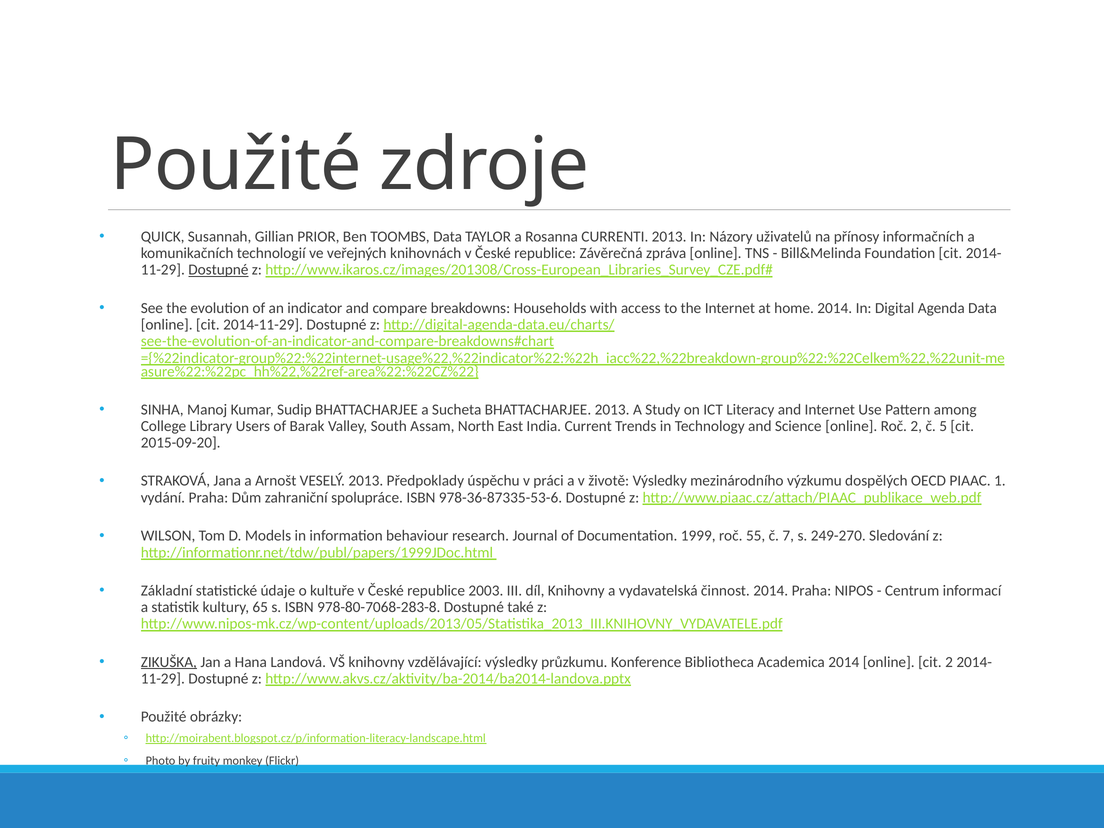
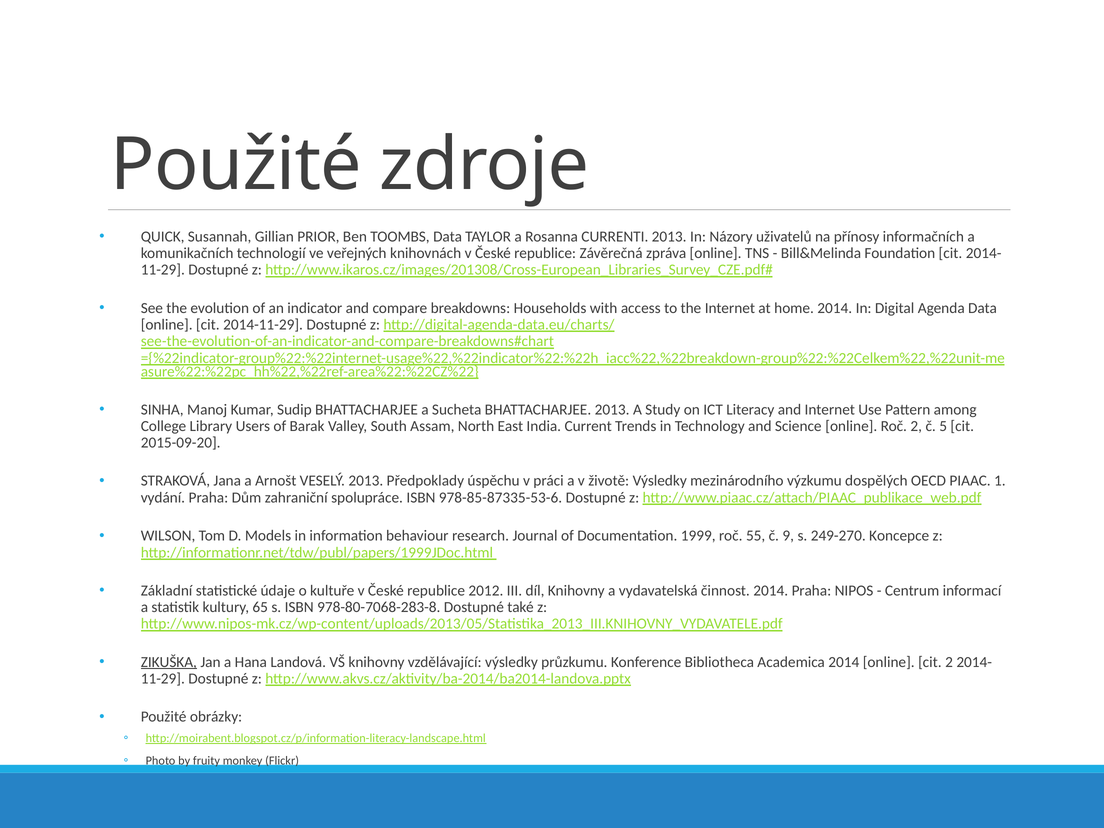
Dostupné at (218, 270) underline: present -> none
978-36-87335-53-6: 978-36-87335-53-6 -> 978-85-87335-53-6
7: 7 -> 9
Sledování: Sledování -> Koncepce
2003: 2003 -> 2012
